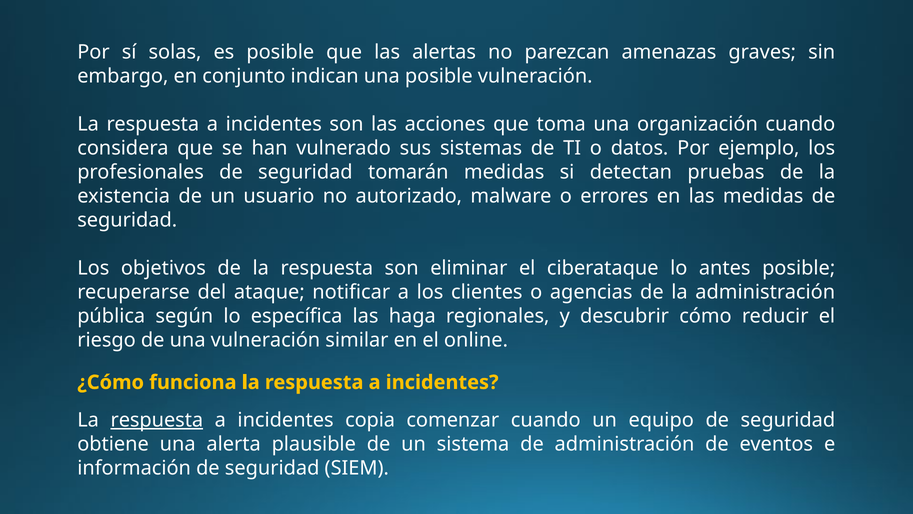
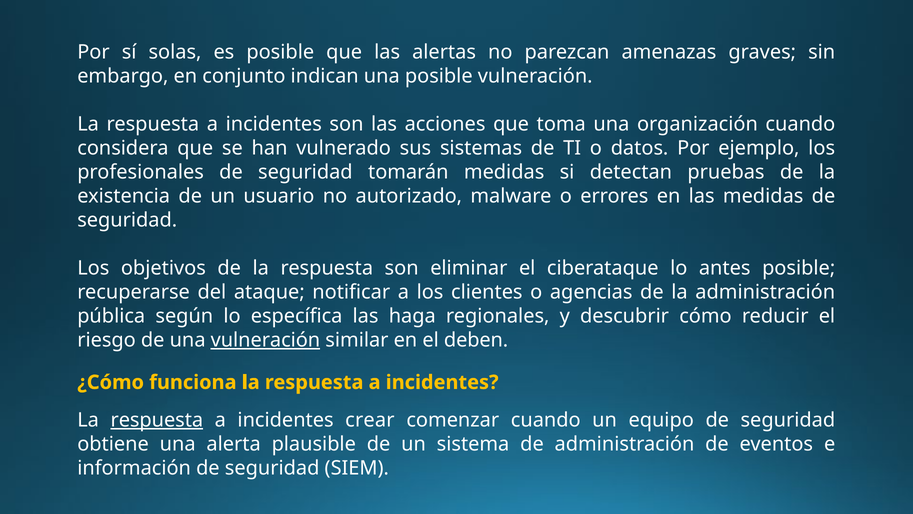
vulneración at (265, 340) underline: none -> present
online: online -> deben
copia: copia -> crear
